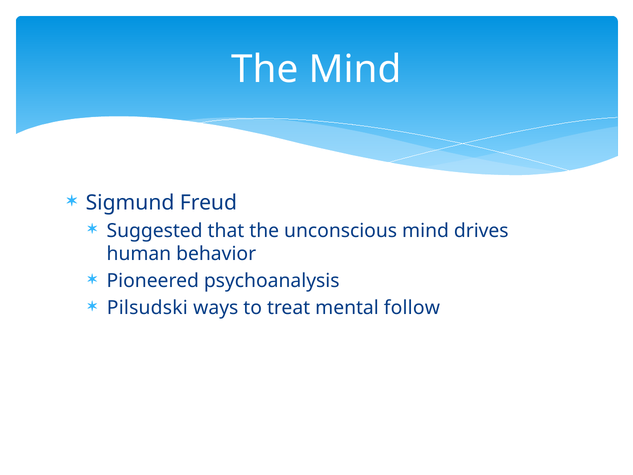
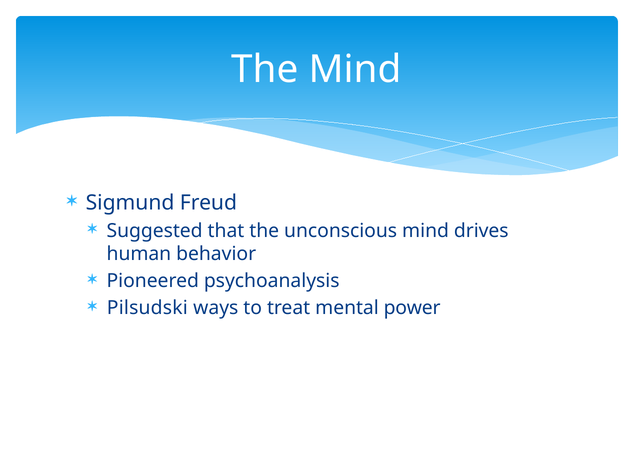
follow: follow -> power
